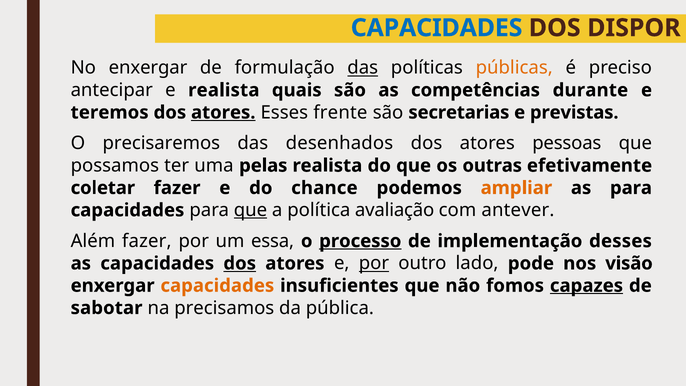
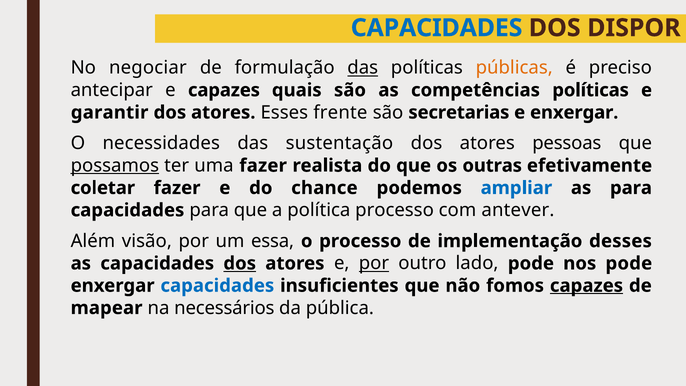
No enxergar: enxergar -> negociar
e realista: realista -> capazes
competências durante: durante -> políticas
teremos: teremos -> garantir
atores at (223, 112) underline: present -> none
e previstas: previstas -> enxergar
precisaremos: precisaremos -> necessidades
desenhados: desenhados -> sustentação
possamos underline: none -> present
uma pelas: pelas -> fazer
ampliar colour: orange -> blue
que at (250, 210) underline: present -> none
política avaliação: avaliação -> processo
Além fazer: fazer -> visão
processo at (360, 241) underline: present -> none
nos visão: visão -> pode
capacidades at (217, 286) colour: orange -> blue
sabotar: sabotar -> mapear
precisamos: precisamos -> necessários
